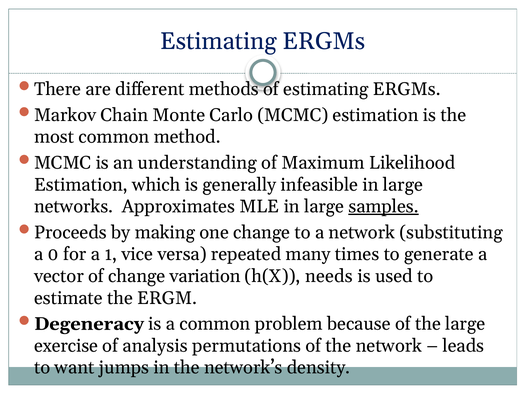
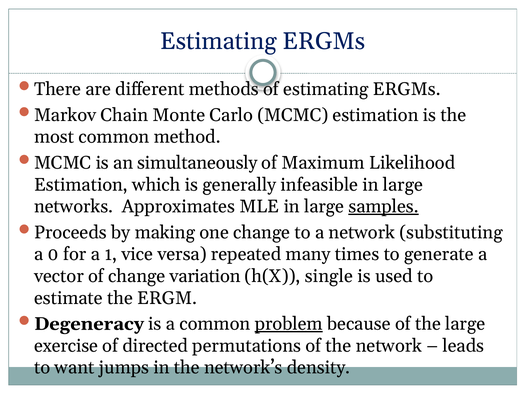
understanding: understanding -> simultaneously
needs: needs -> single
problem underline: none -> present
analysis: analysis -> directed
